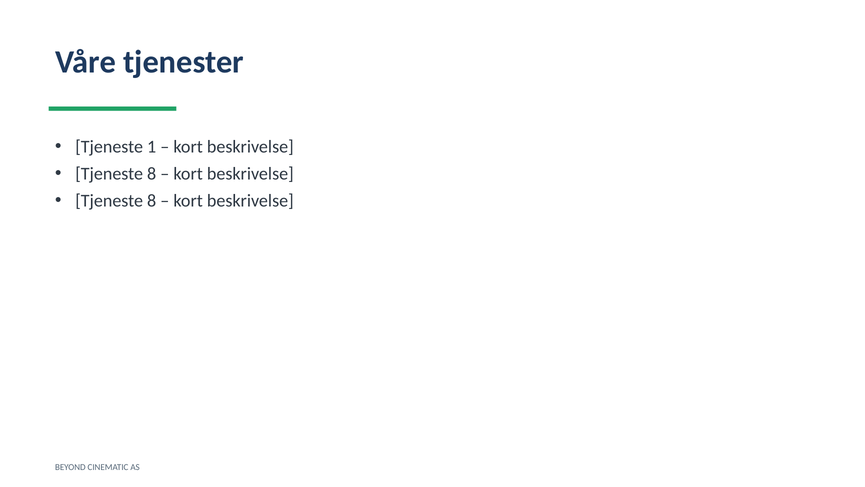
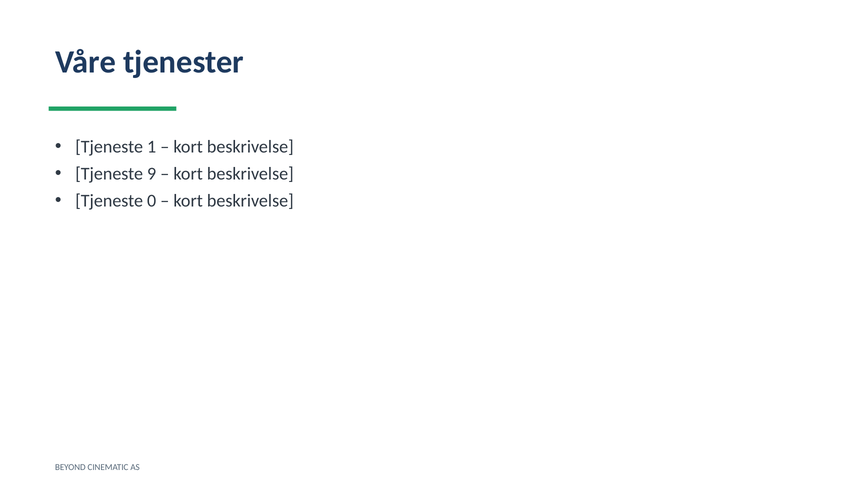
8 at (152, 174): 8 -> 9
8 at (152, 201): 8 -> 0
